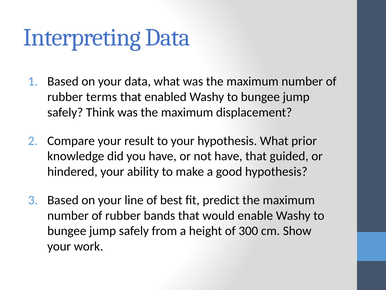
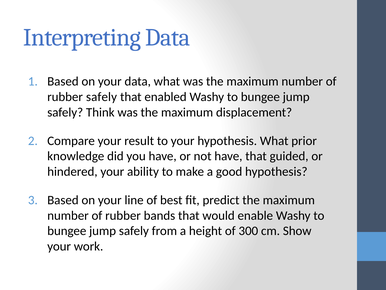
rubber terms: terms -> safely
